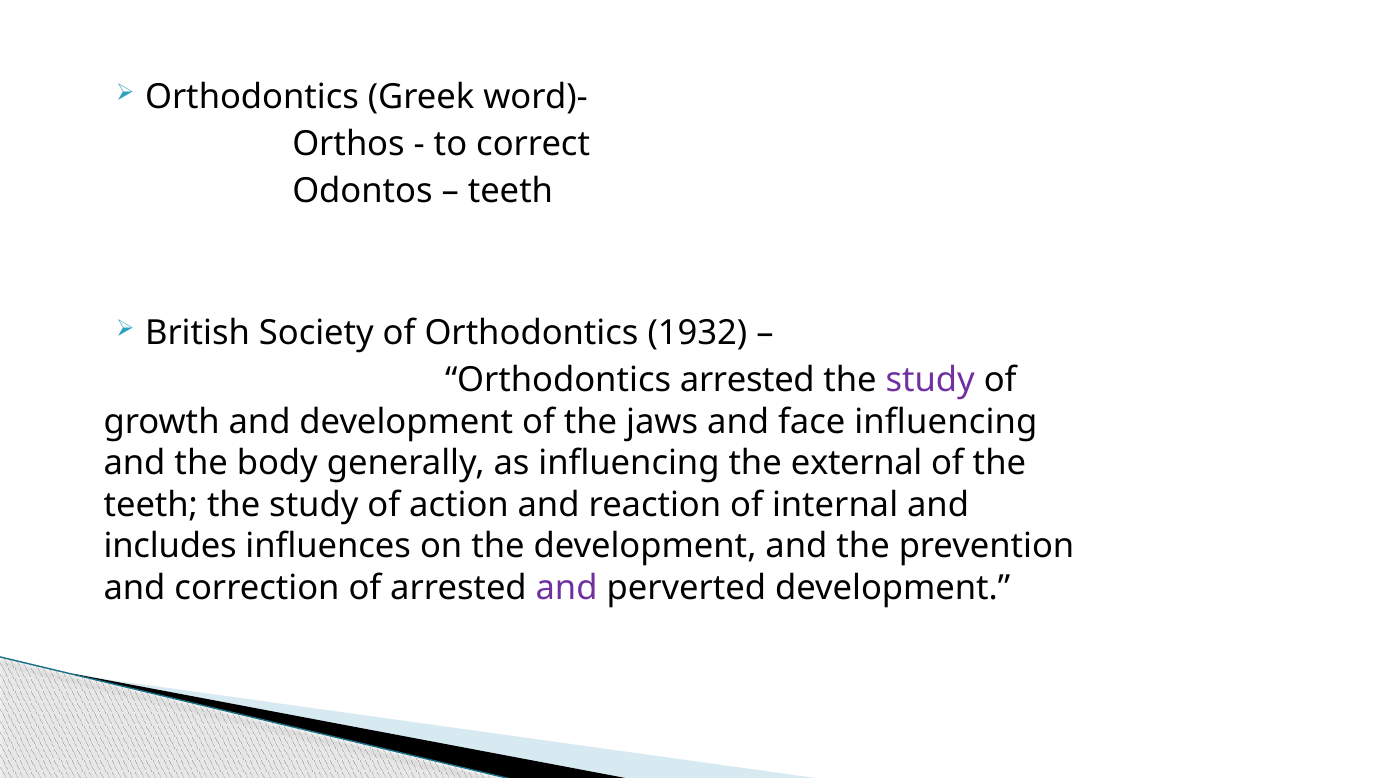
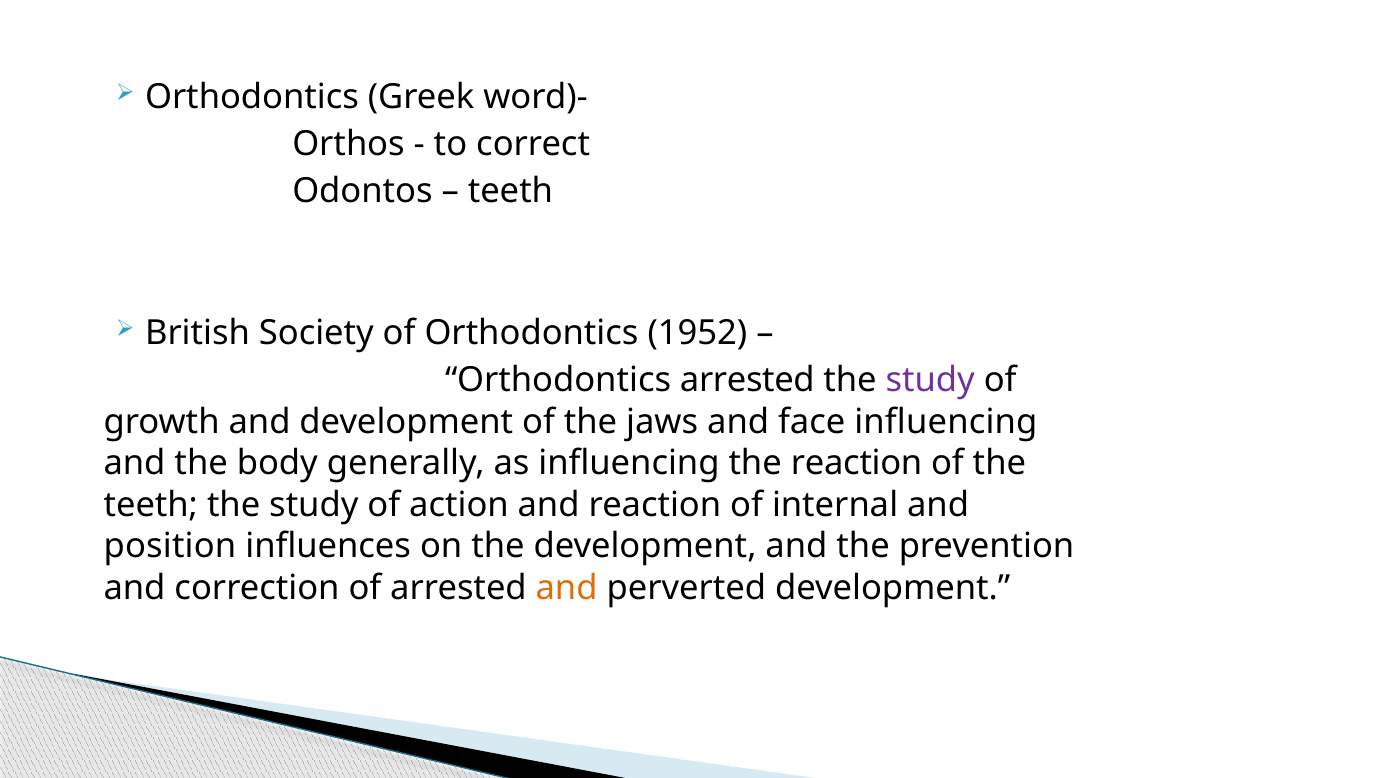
1932: 1932 -> 1952
the external: external -> reaction
includes: includes -> position
and at (567, 587) colour: purple -> orange
